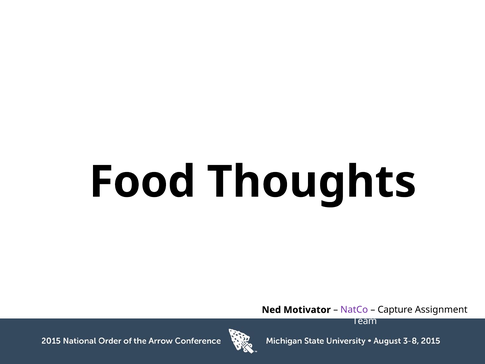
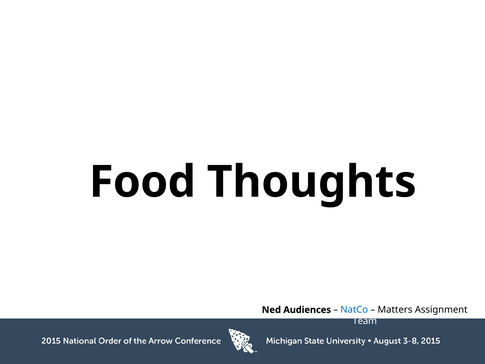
Motivator: Motivator -> Audiences
NatCo colour: purple -> blue
Capture: Capture -> Matters
